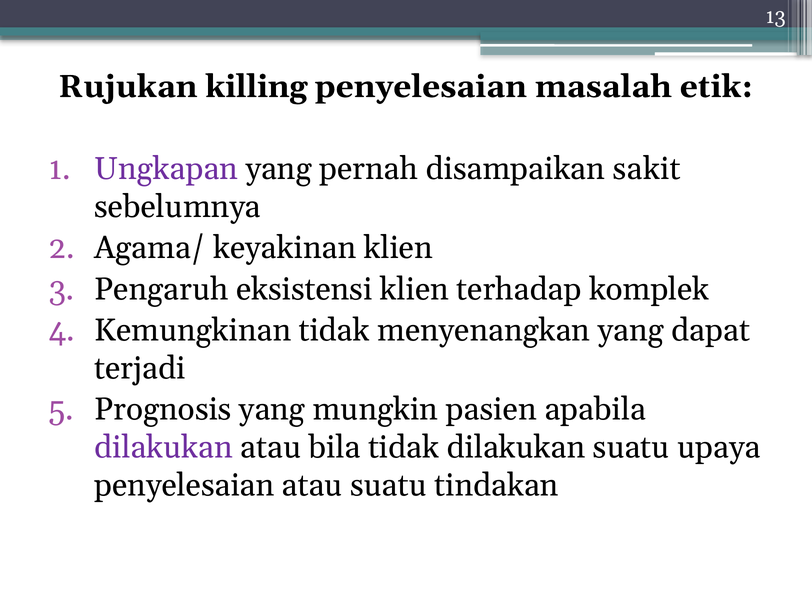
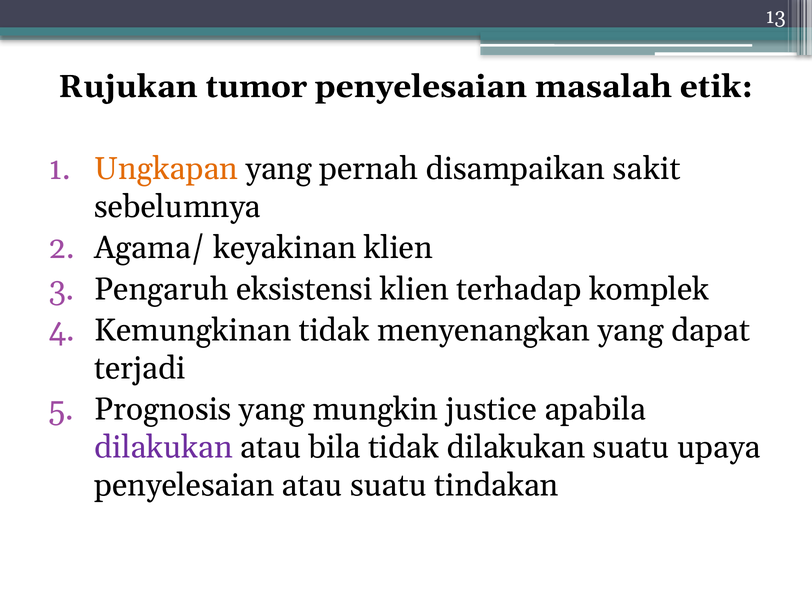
killing: killing -> tumor
Ungkapan colour: purple -> orange
pasien: pasien -> justice
